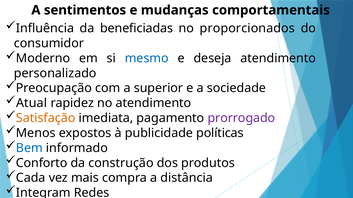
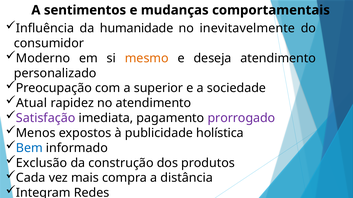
beneficiadas: beneficiadas -> humanidade
proporcionados: proporcionados -> inevitavelmente
mesmo colour: blue -> orange
Satisfação colour: orange -> purple
políticas: políticas -> holística
Conforto: Conforto -> Exclusão
